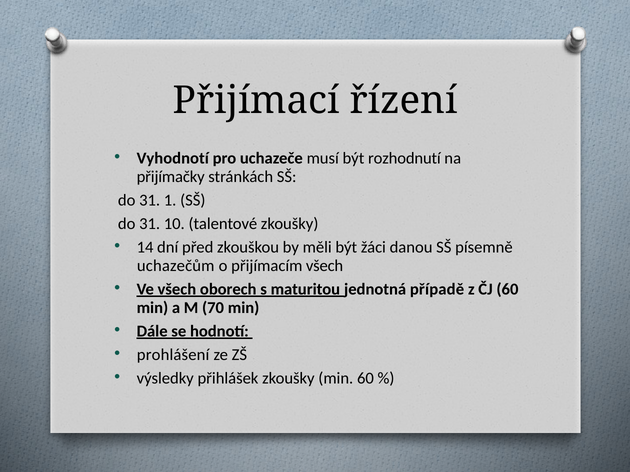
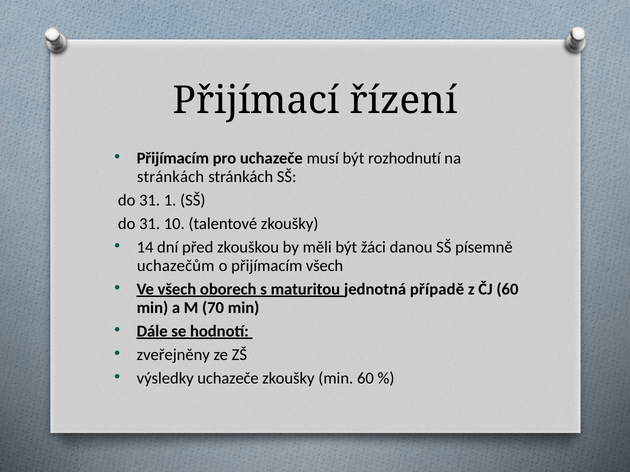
Vyhodnotí at (173, 158): Vyhodnotí -> Přijímacím
přijímačky at (171, 177): přijímačky -> stránkách
prohlášení: prohlášení -> zveřejněny
výsledky přihlášek: přihlášek -> uchazeče
